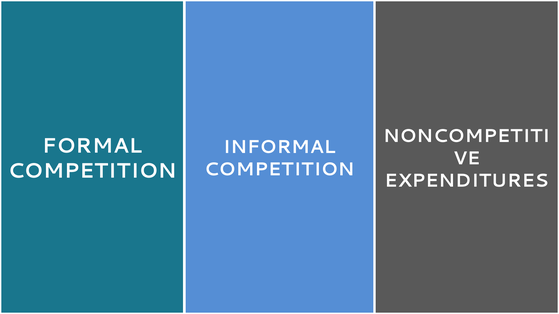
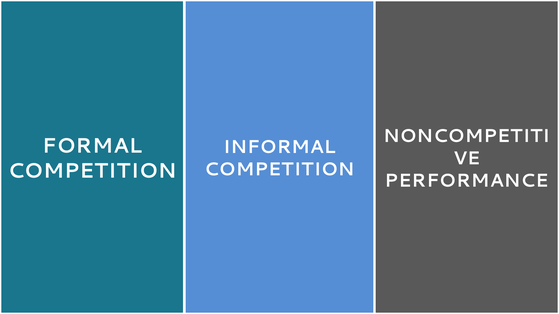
EXPENDITURES: EXPENDITURES -> PERFORMANCE
